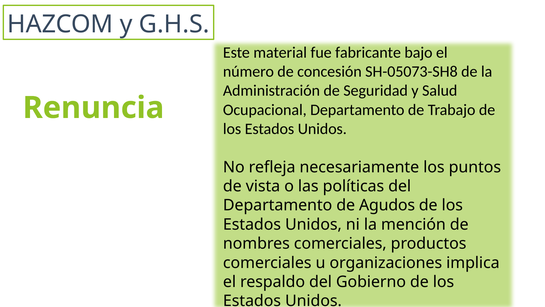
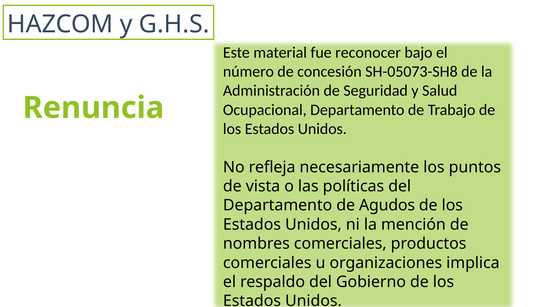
fabricante: fabricante -> reconocer
